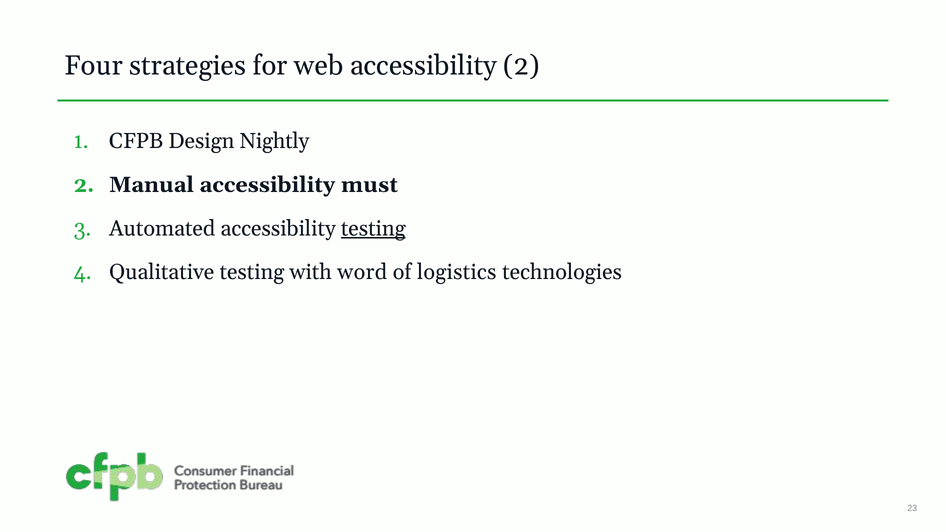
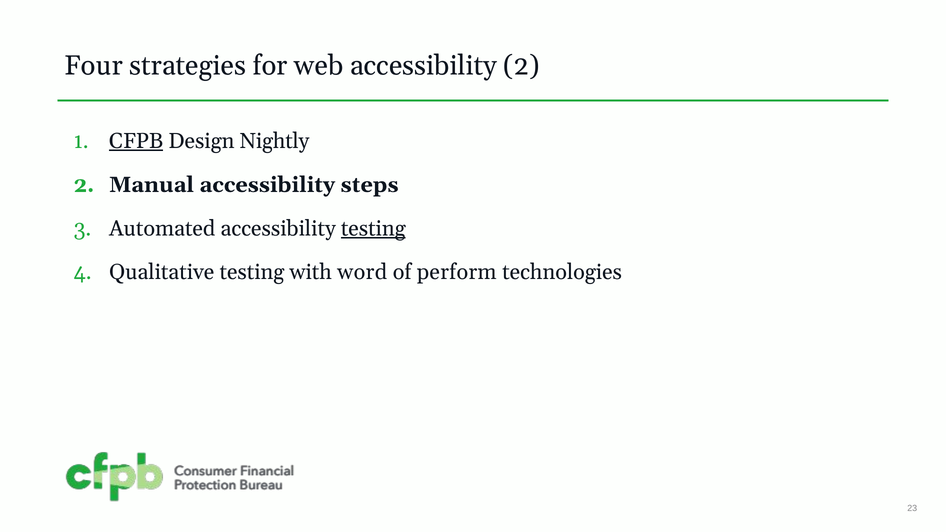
CFPB underline: none -> present
must: must -> steps
logistics: logistics -> perform
